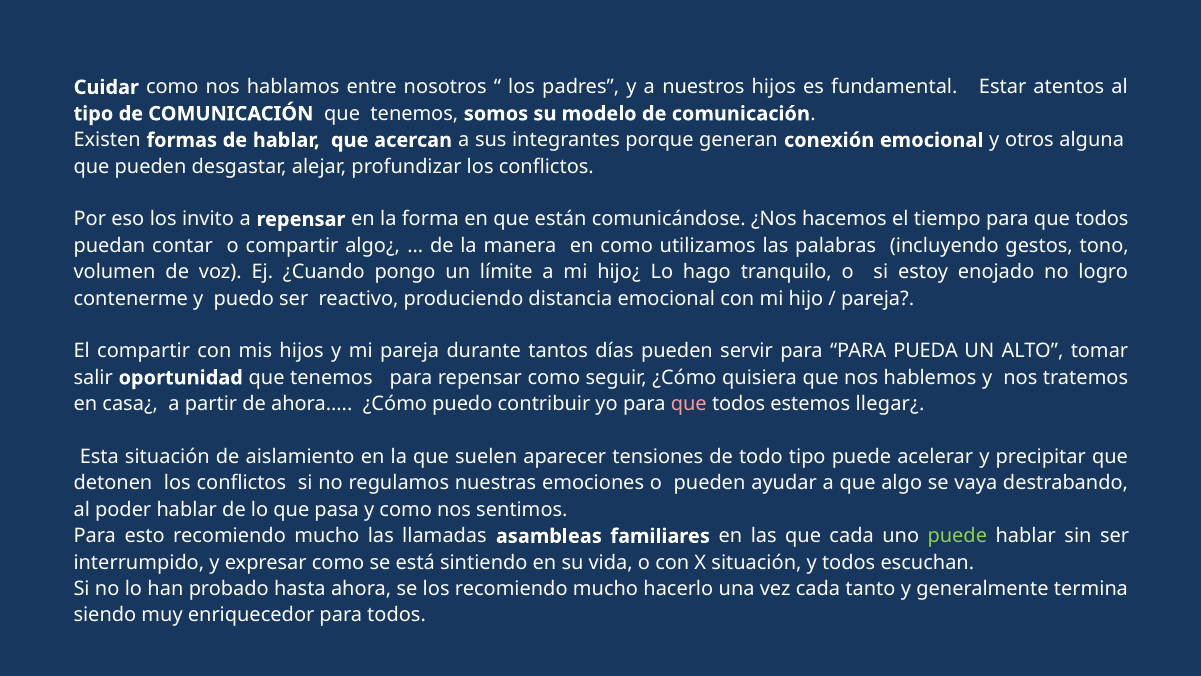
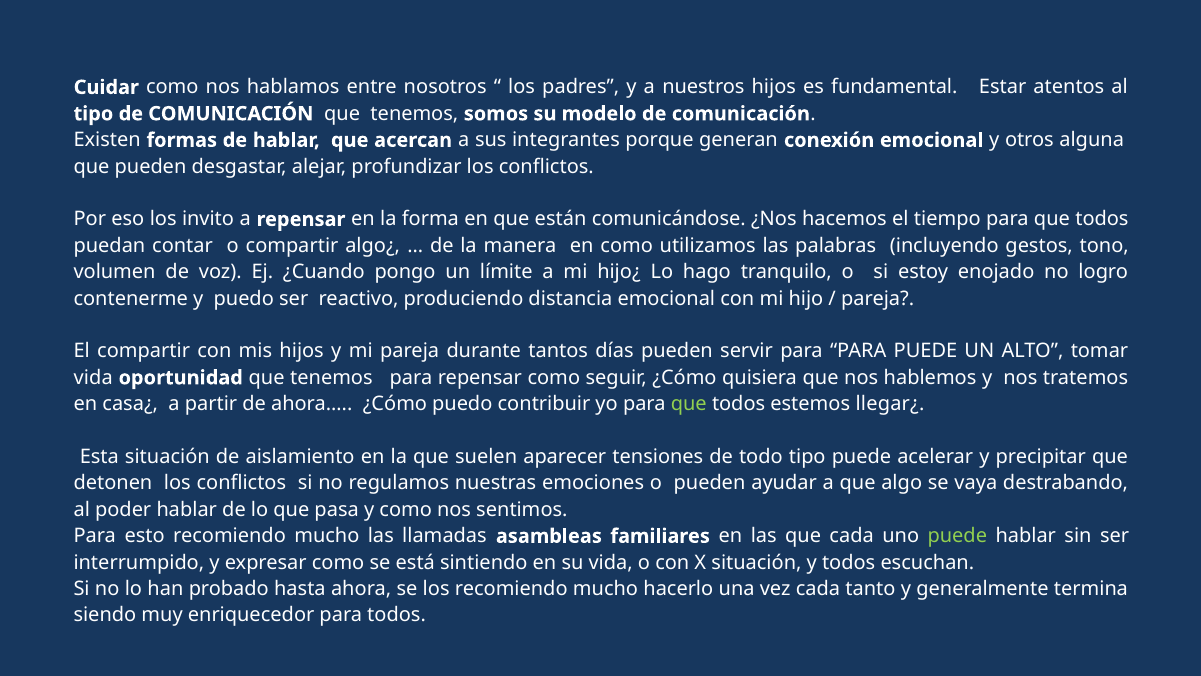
PARA PUEDA: PUEDA -> PUEDE
salir at (93, 378): salir -> vida
que at (689, 404) colour: pink -> light green
